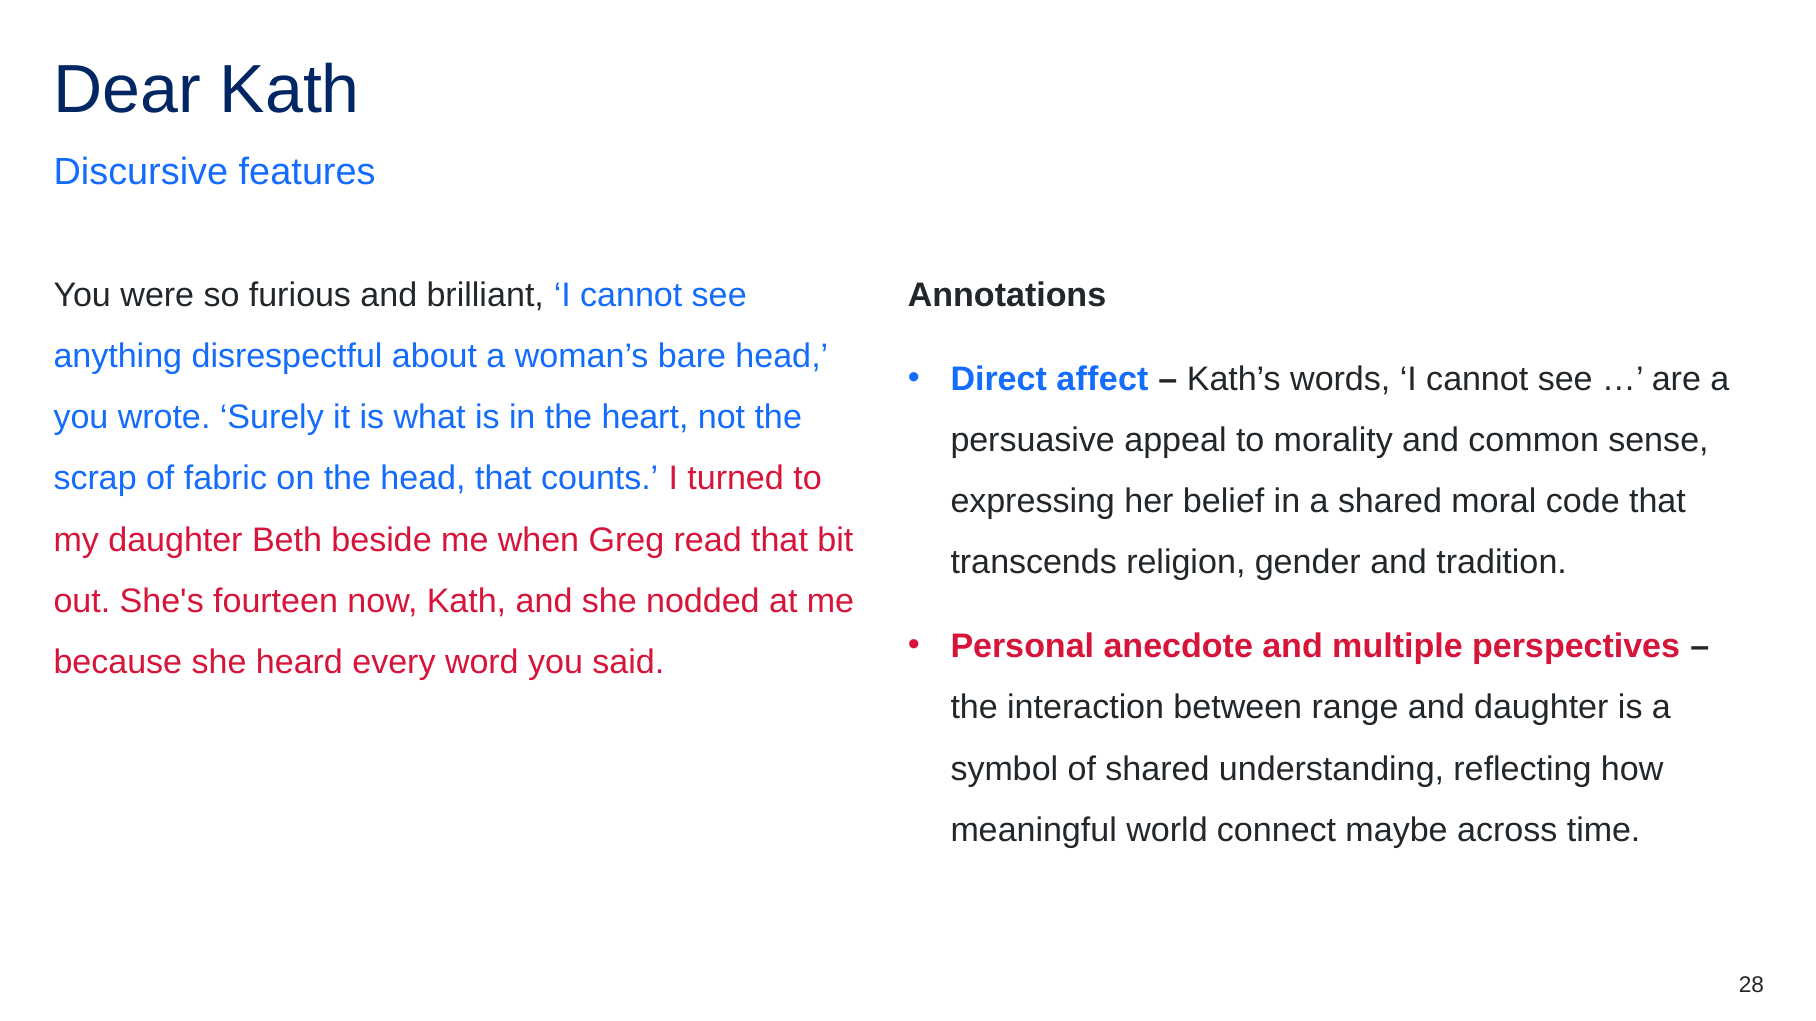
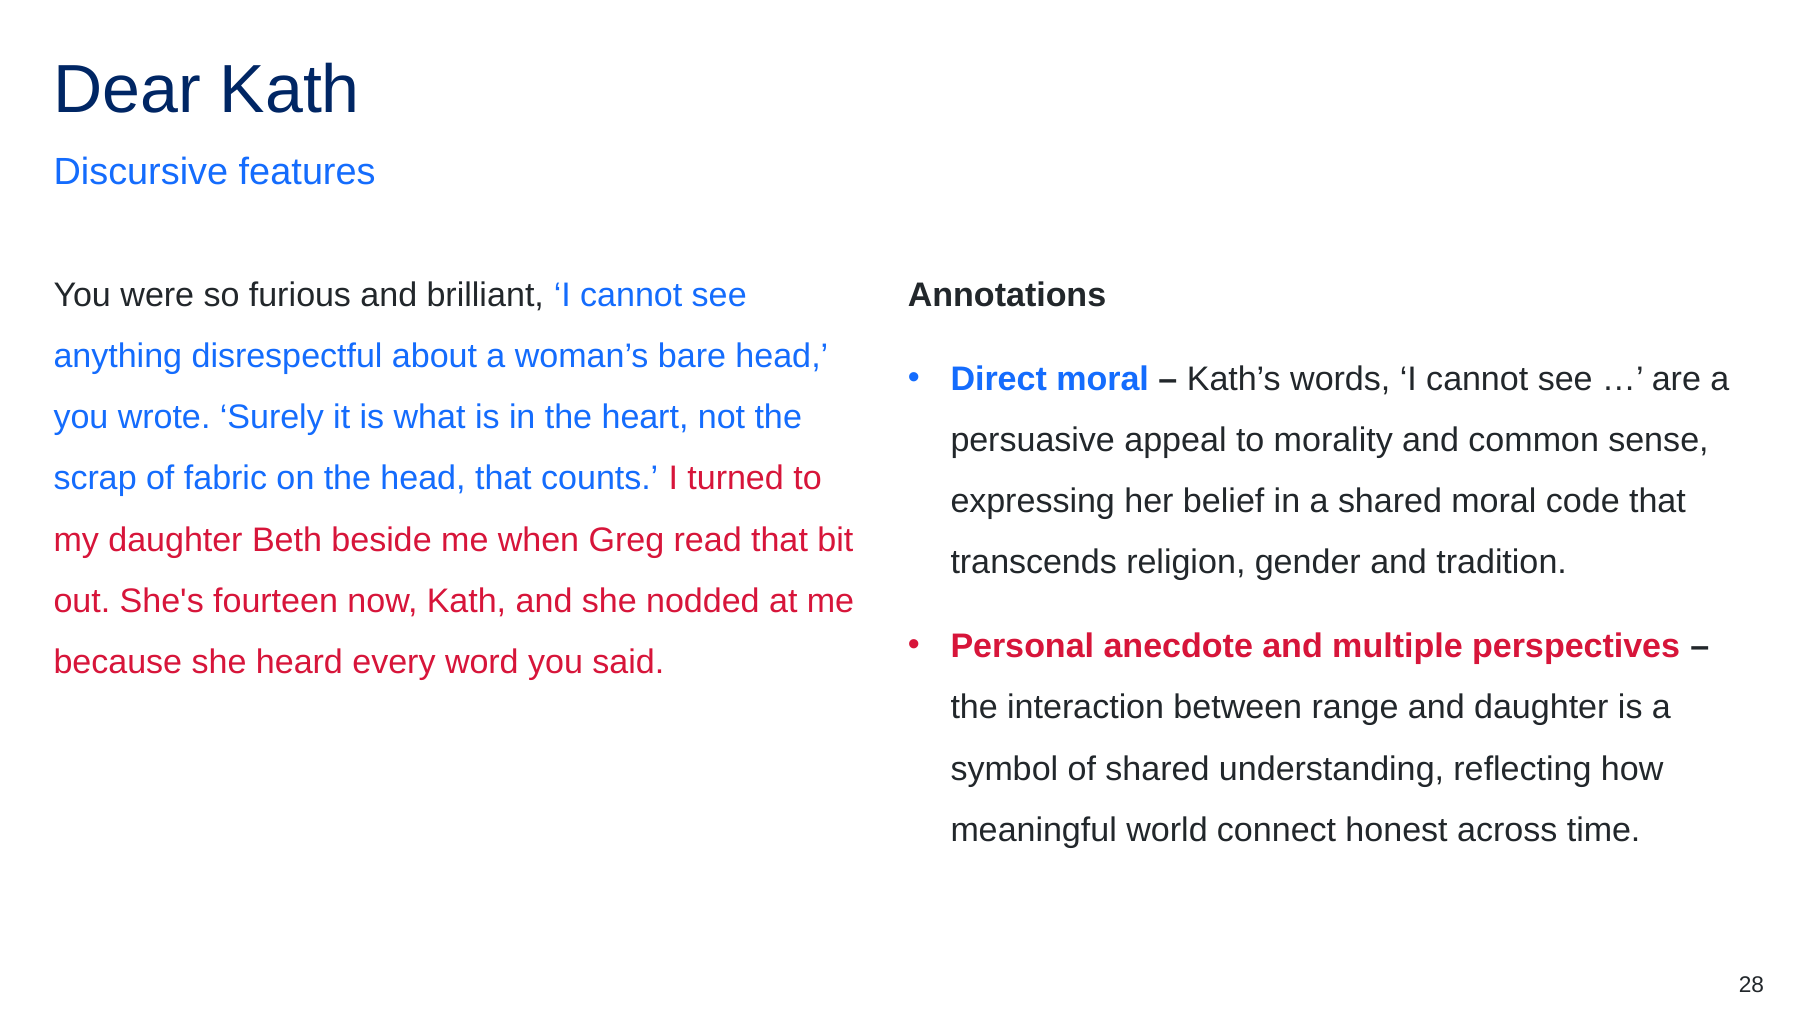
Direct affect: affect -> moral
maybe: maybe -> honest
